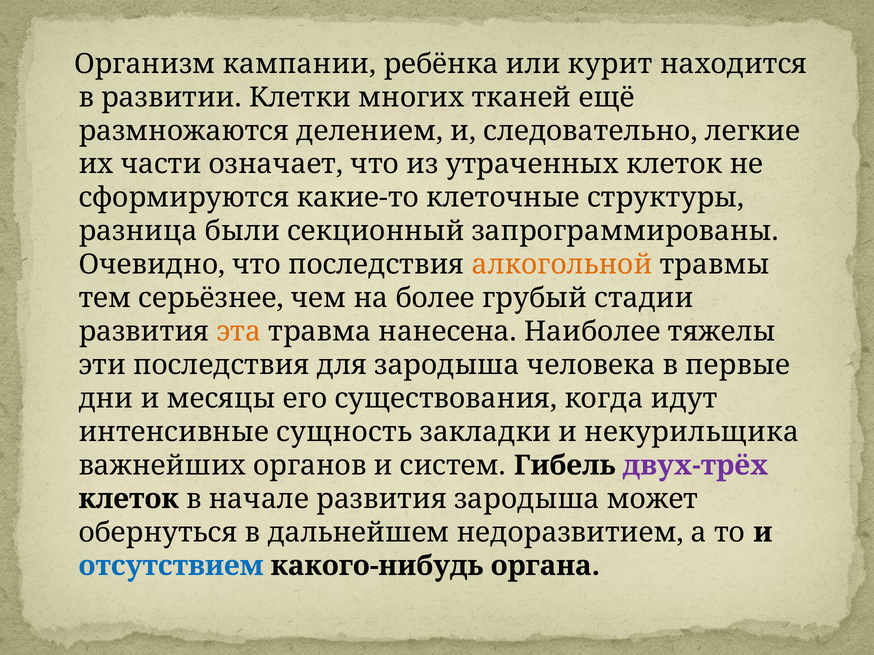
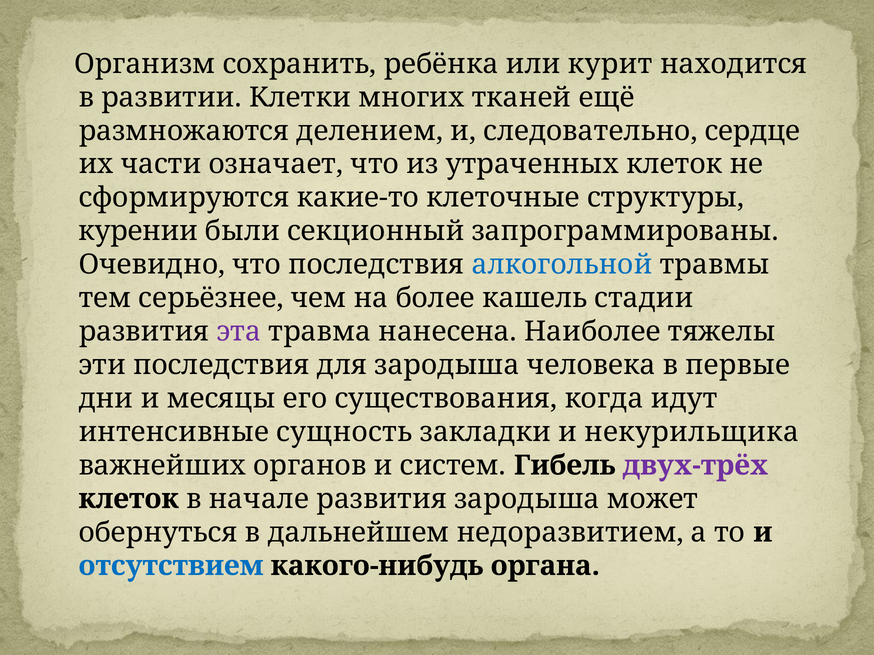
кампании: кампании -> сохранить
легкие: легкие -> сердце
разница: разница -> курении
алкогольной colour: orange -> blue
грубый: грубый -> кашель
эта colour: orange -> purple
